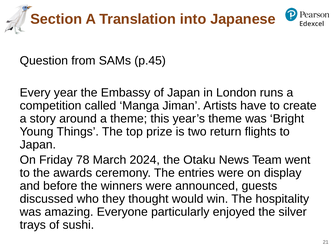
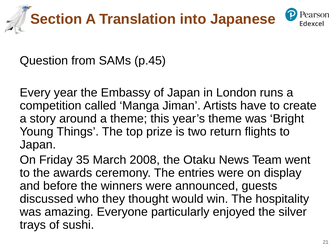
78: 78 -> 35
2024: 2024 -> 2008
